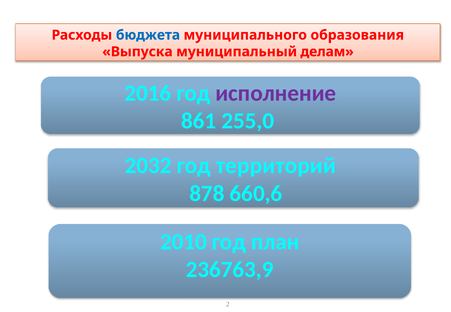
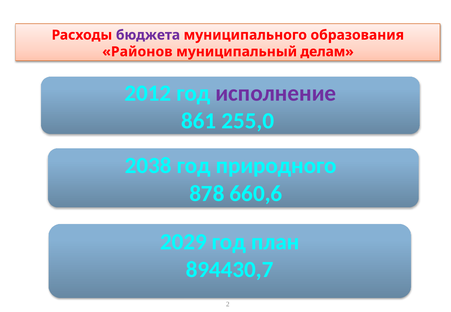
бюджета colour: blue -> purple
Выпуска: Выпуска -> Районов
2016: 2016 -> 2012
2032: 2032 -> 2038
территорий: территорий -> природного
2010: 2010 -> 2029
236763,9: 236763,9 -> 894430,7
